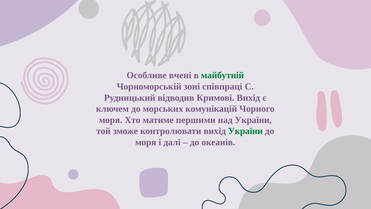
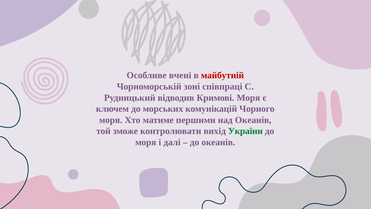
майбутній colour: green -> red
Кримові Вихід: Вихід -> Моря
над України: України -> Океанів
